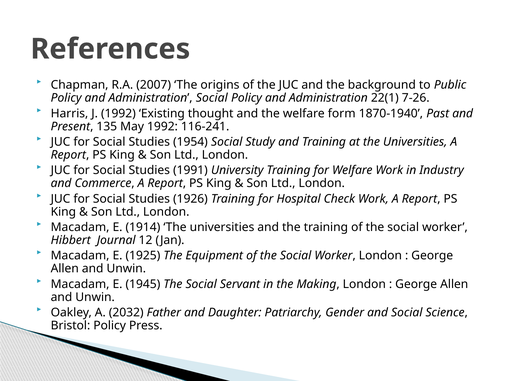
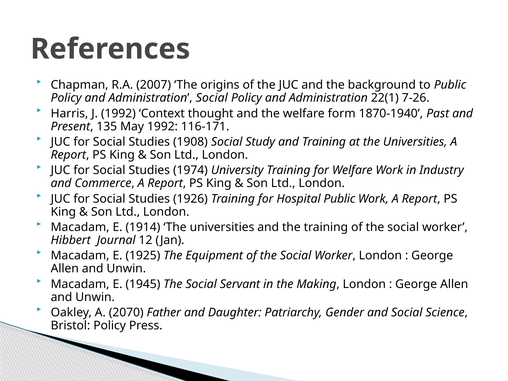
Existing: Existing -> Context
116-241: 116-241 -> 116-171
1954: 1954 -> 1908
1991: 1991 -> 1974
Hospital Check: Check -> Public
2032: 2032 -> 2070
